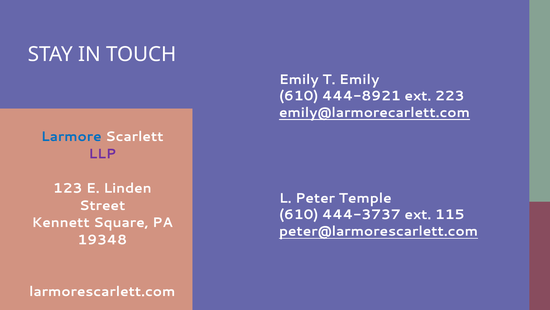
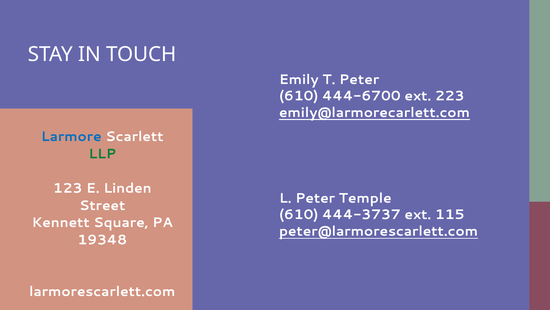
T Emily: Emily -> Peter
444-8921: 444-8921 -> 444-6700
LLP colour: purple -> green
